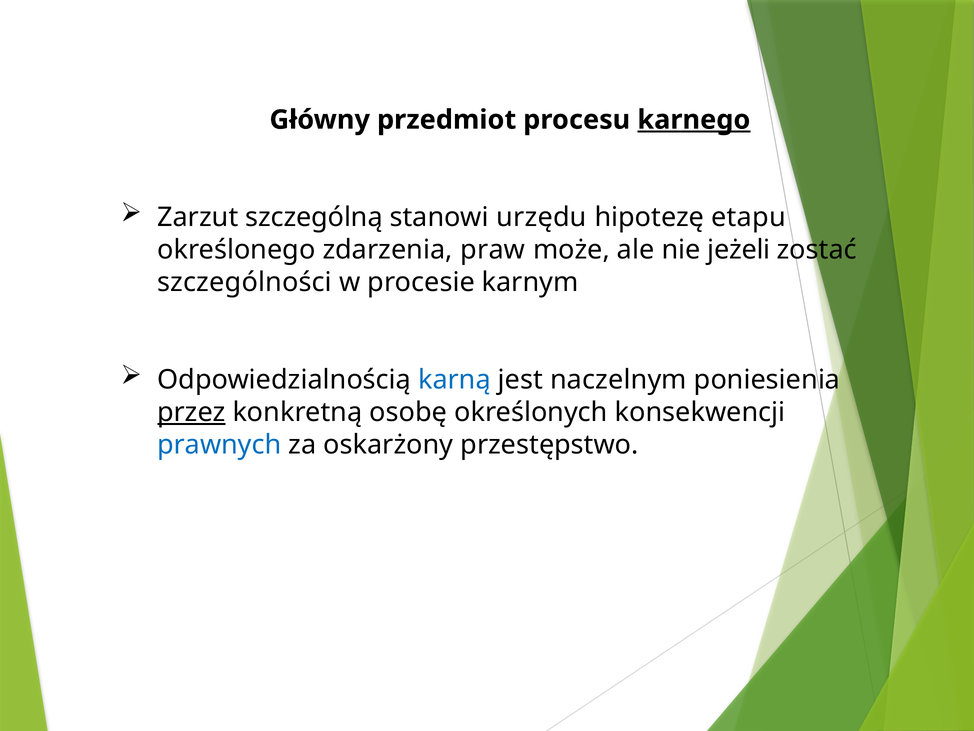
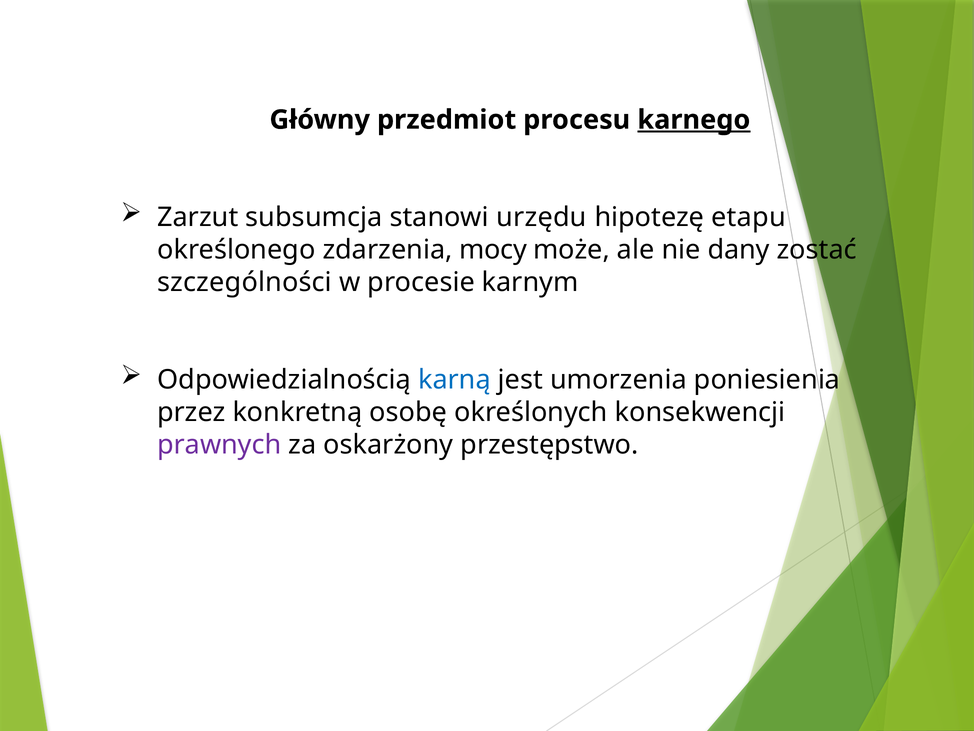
szczególną: szczególną -> subsumcja
praw: praw -> mocy
jeżeli: jeżeli -> dany
naczelnym: naczelnym -> umorzenia
przez underline: present -> none
prawnych colour: blue -> purple
